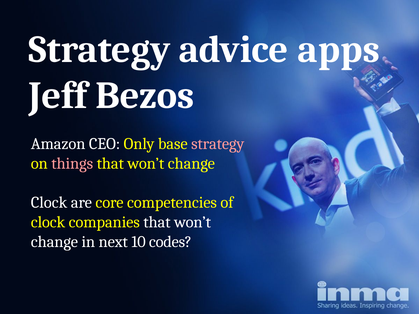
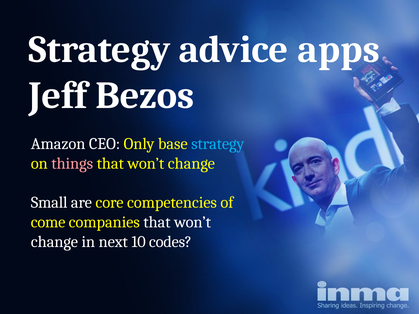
strategy at (218, 144) colour: pink -> light blue
Clock at (49, 203): Clock -> Small
clock at (48, 222): clock -> come
